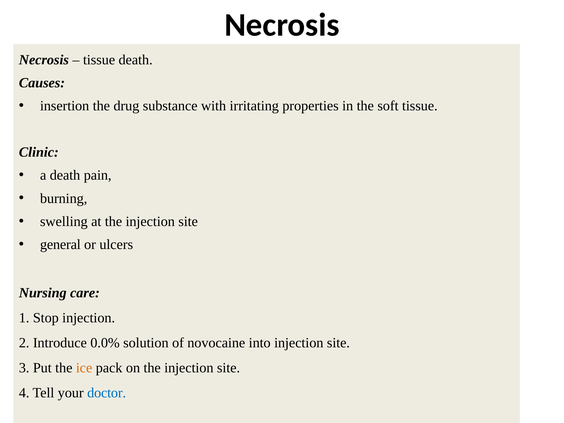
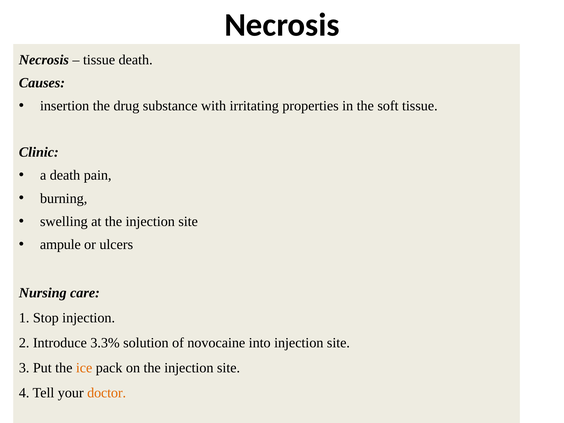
general: general -> ampule
0.0%: 0.0% -> 3.3%
doctor colour: blue -> orange
